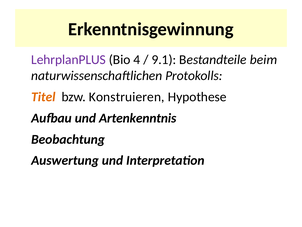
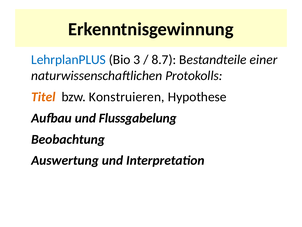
LehrplanPLUS colour: purple -> blue
4: 4 -> 3
9.1: 9.1 -> 8.7
beim: beim -> einer
Artenkenntnis: Artenkenntnis -> Flussgabelung
